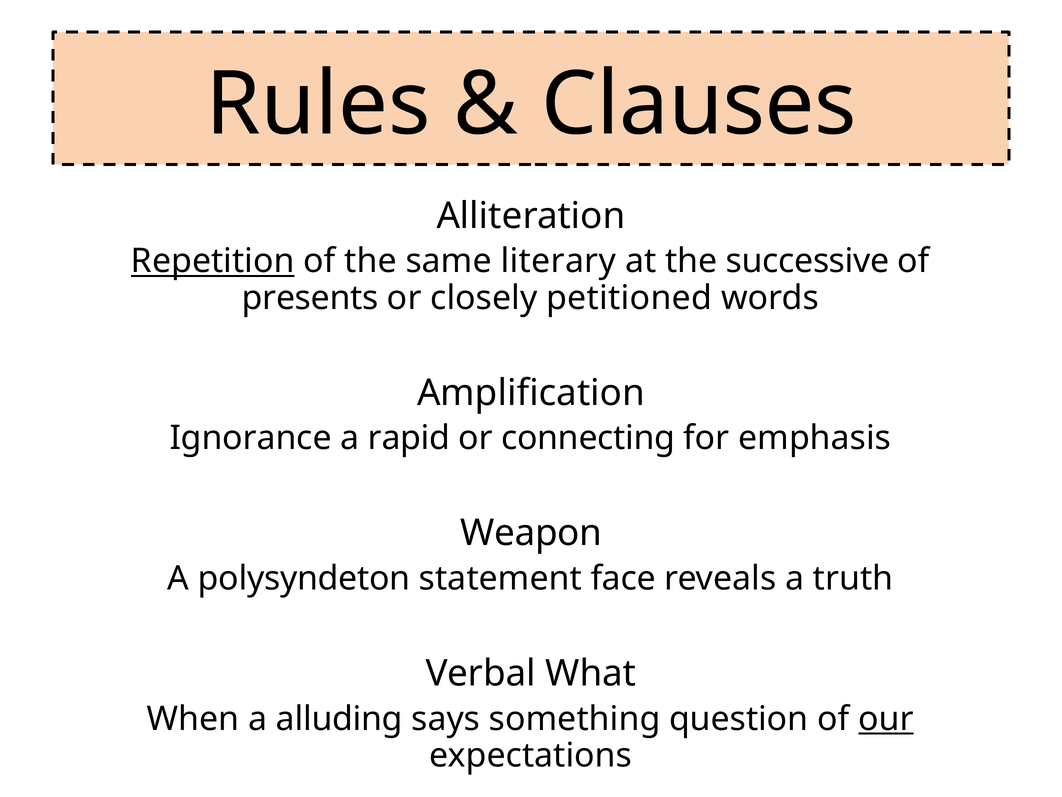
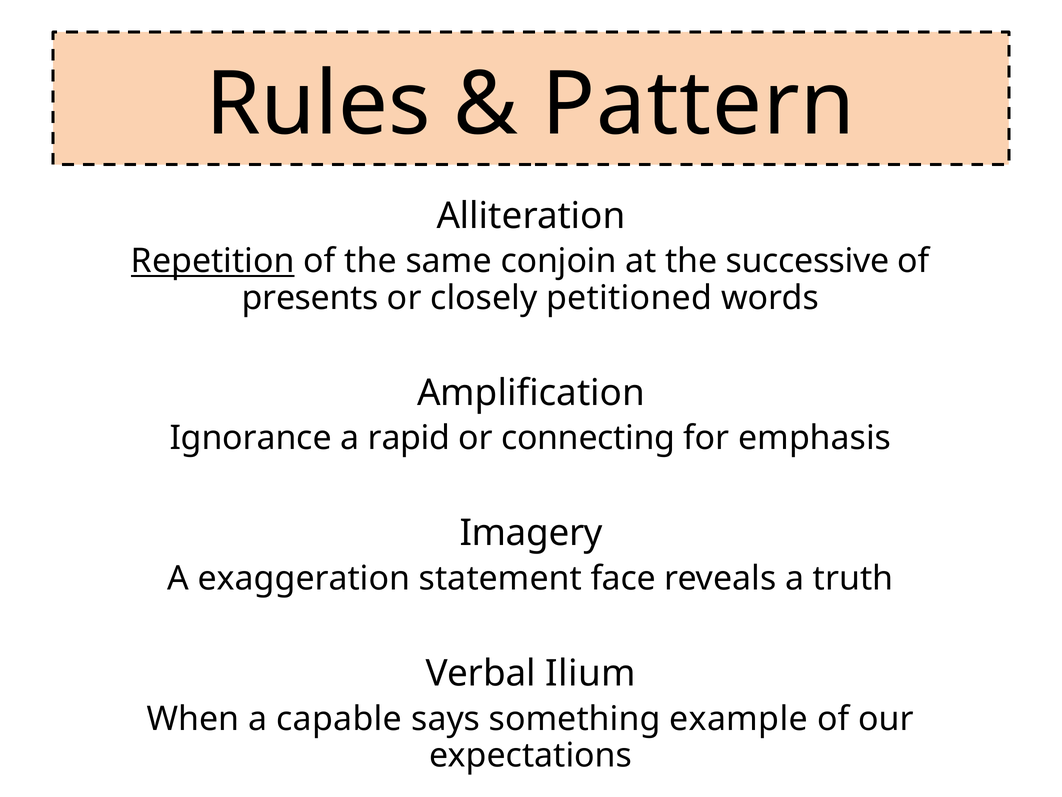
Clauses: Clauses -> Pattern
literary: literary -> conjoin
Weapon: Weapon -> Imagery
polysyndeton: polysyndeton -> exaggeration
What: What -> Ilium
alluding: alluding -> capable
question: question -> example
our underline: present -> none
